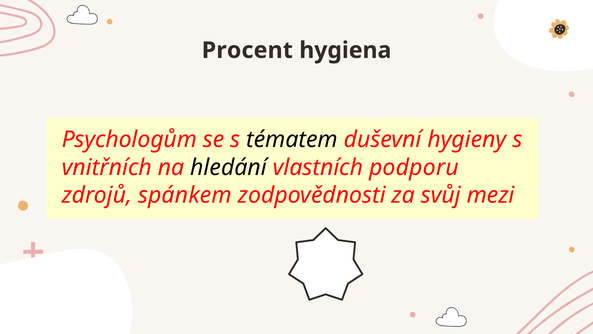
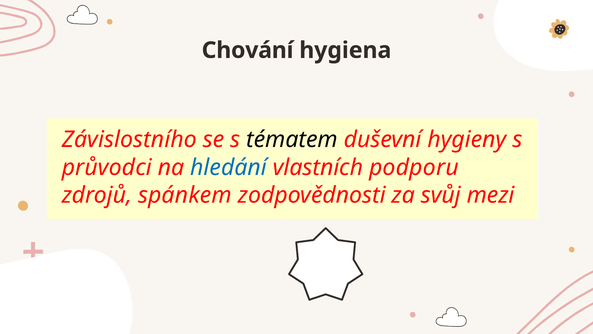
Procent: Procent -> Chování
Psychologům: Psychologům -> Závislostního
vnitřních: vnitřních -> průvodci
hledání colour: black -> blue
